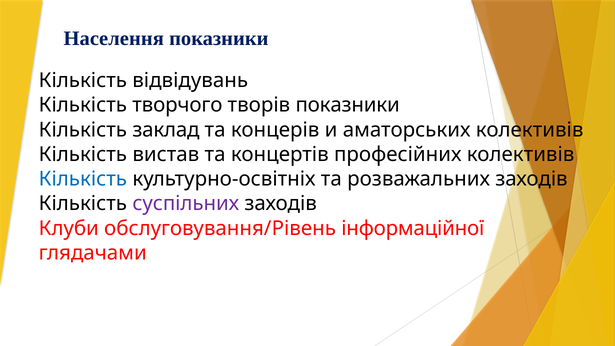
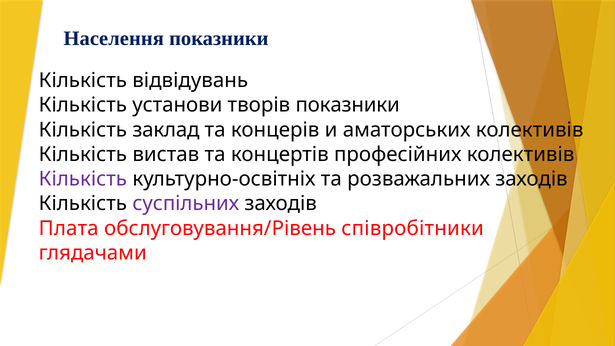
творчого: творчого -> установи
Кількість at (83, 179) colour: blue -> purple
Клуби: Клуби -> Плата
інформаційної: інформаційної -> співробітники
